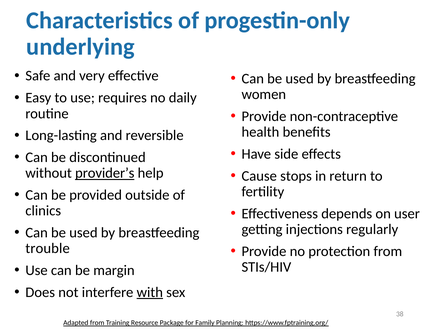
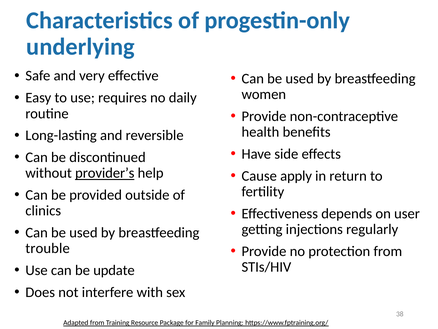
stops: stops -> apply
margin: margin -> update
with underline: present -> none
